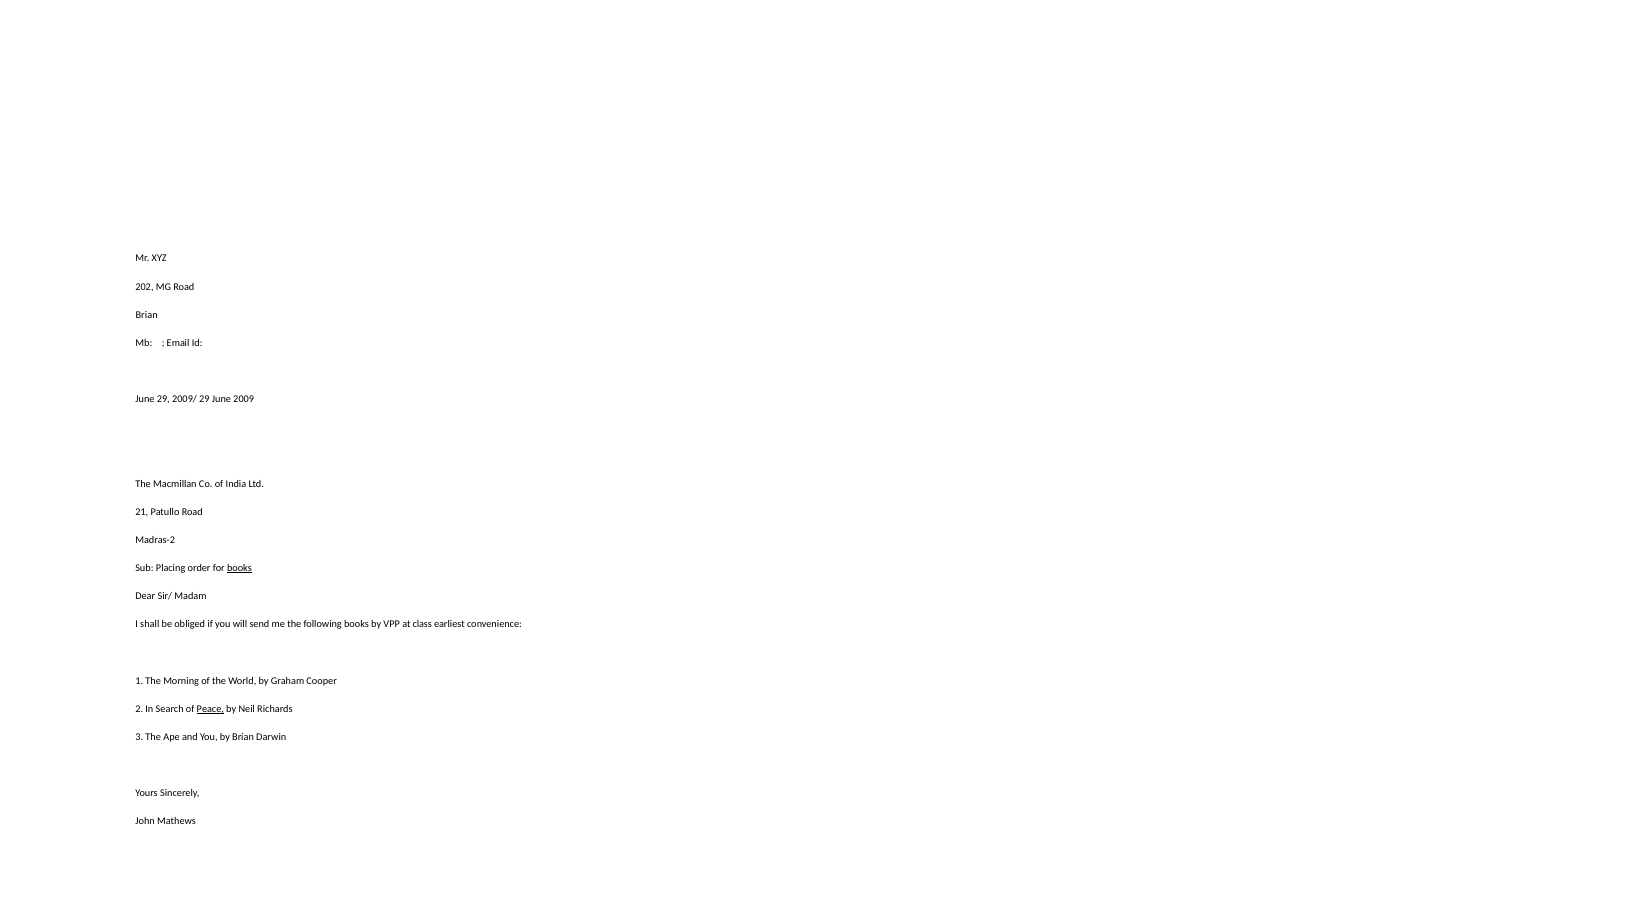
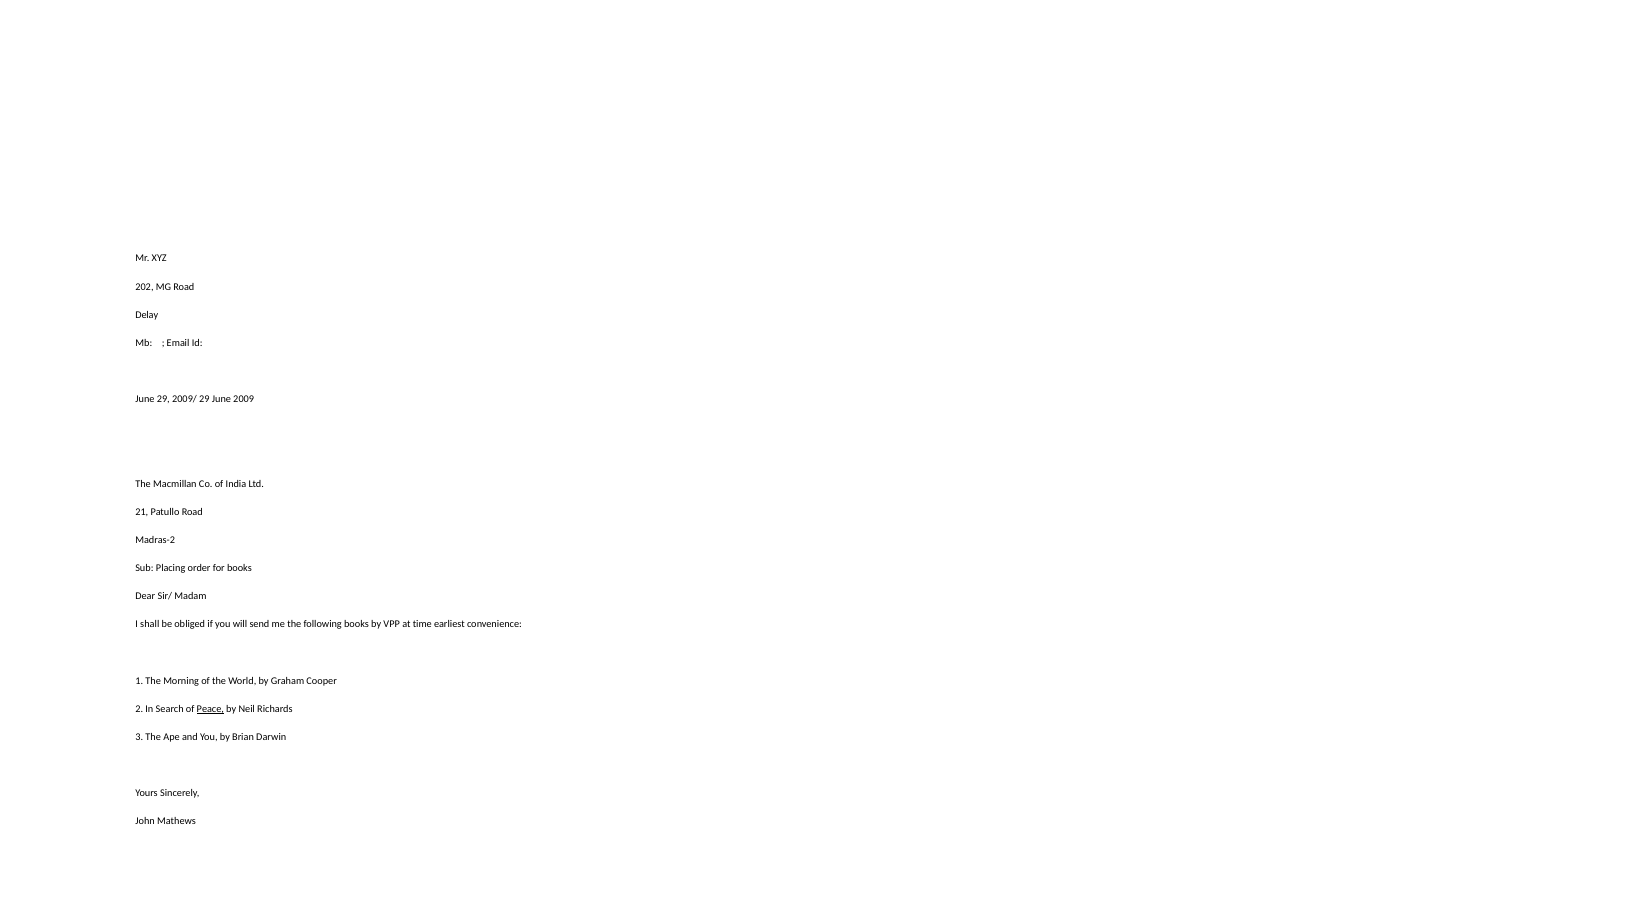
Brian at (147, 315): Brian -> Delay
books at (239, 568) underline: present -> none
class: class -> time
